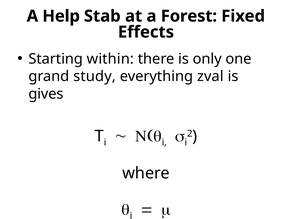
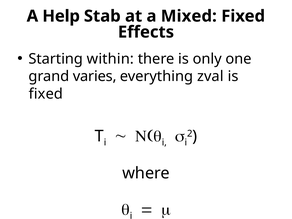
Forest: Forest -> Mixed
study: study -> varies
gives at (46, 94): gives -> fixed
